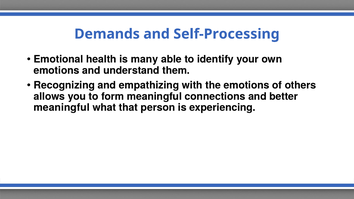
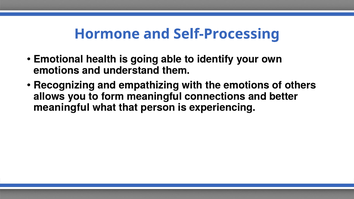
Demands: Demands -> Hormone
many: many -> going
